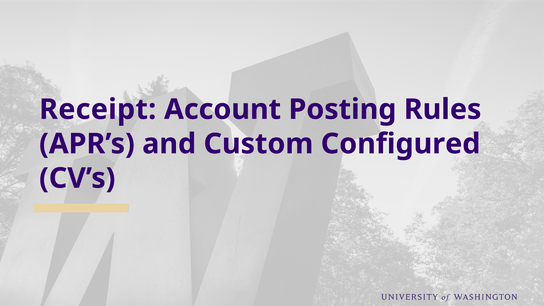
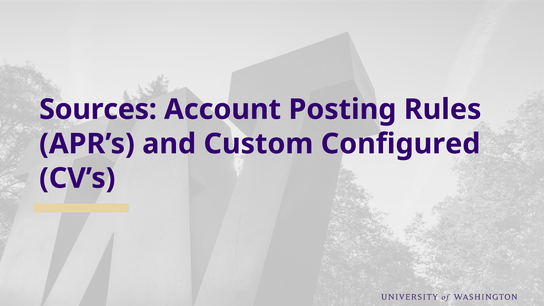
Receipt: Receipt -> Sources
